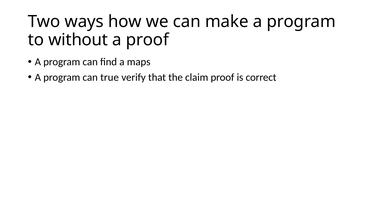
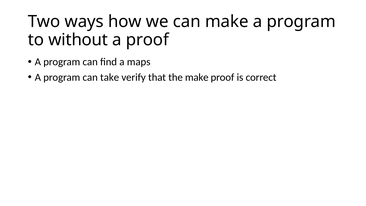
true: true -> take
the claim: claim -> make
